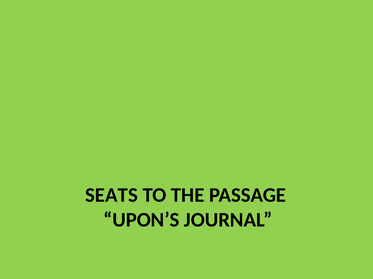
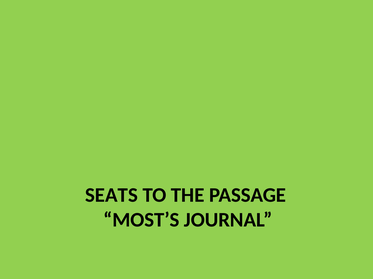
UPON’S: UPON’S -> MOST’S
